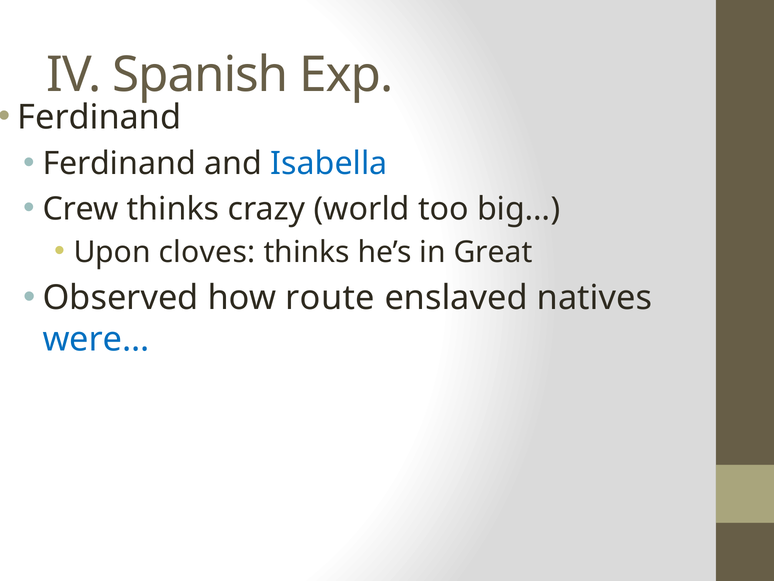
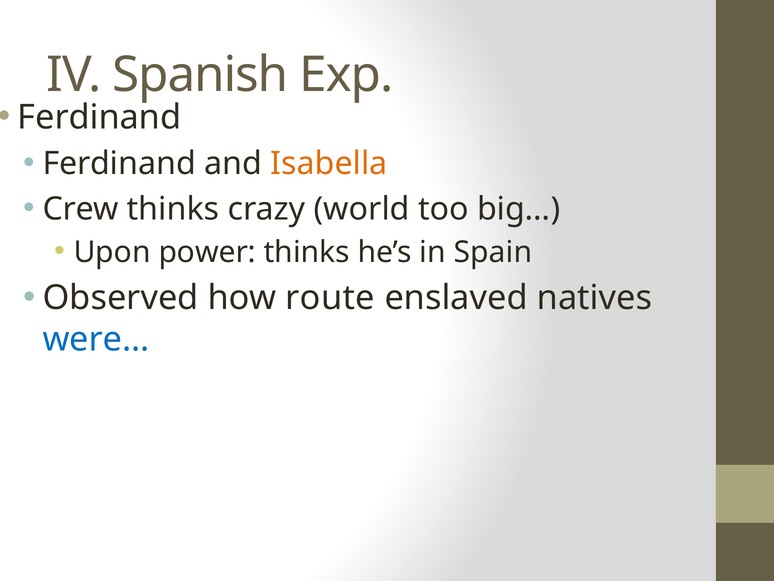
Isabella colour: blue -> orange
cloves: cloves -> power
Great: Great -> Spain
